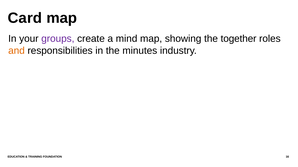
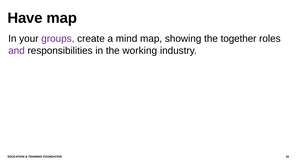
Card: Card -> Have
and colour: orange -> purple
minutes: minutes -> working
